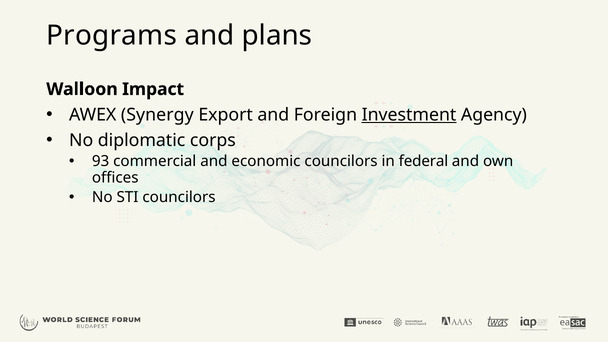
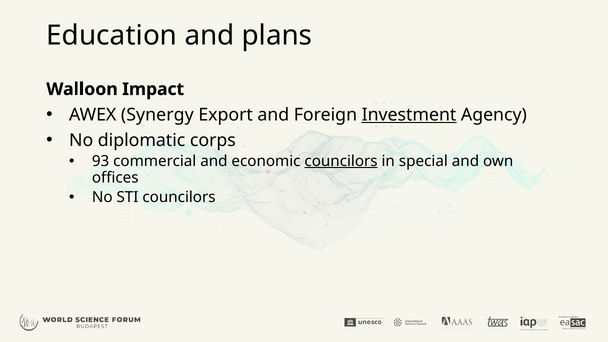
Programs: Programs -> Education
councilors at (341, 161) underline: none -> present
federal: federal -> special
